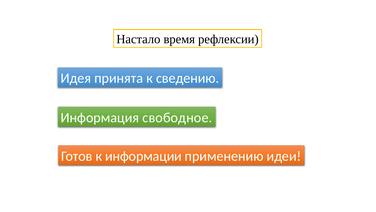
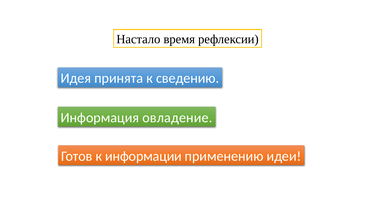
свободное: свободное -> овладение
